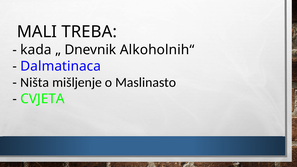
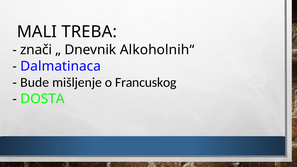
kada: kada -> znači
Ništa: Ništa -> Bude
Maslinasto: Maslinasto -> Francuskog
CVJETA: CVJETA -> DOSTA
